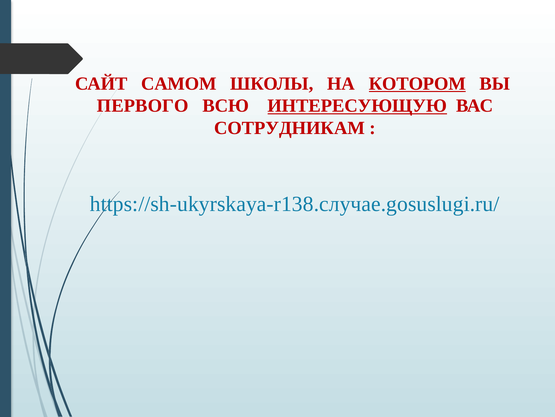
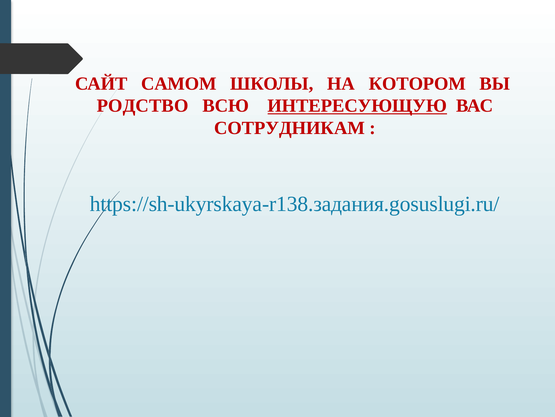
КОТОРОМ underline: present -> none
ПЕРВОГО: ПЕРВОГО -> РОДСТВО
https://sh-ukyrskaya-r138.случае.gosuslugi.ru/: https://sh-ukyrskaya-r138.случае.gosuslugi.ru/ -> https://sh-ukyrskaya-r138.задания.gosuslugi.ru/
